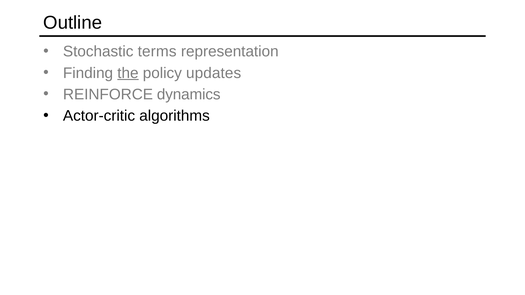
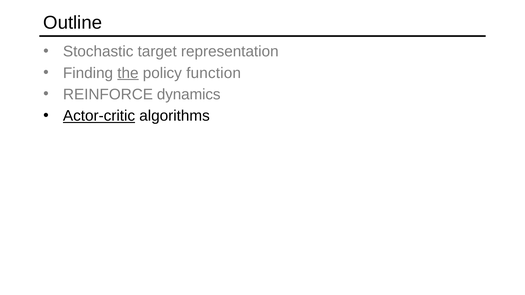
terms: terms -> target
updates: updates -> function
Actor-critic underline: none -> present
